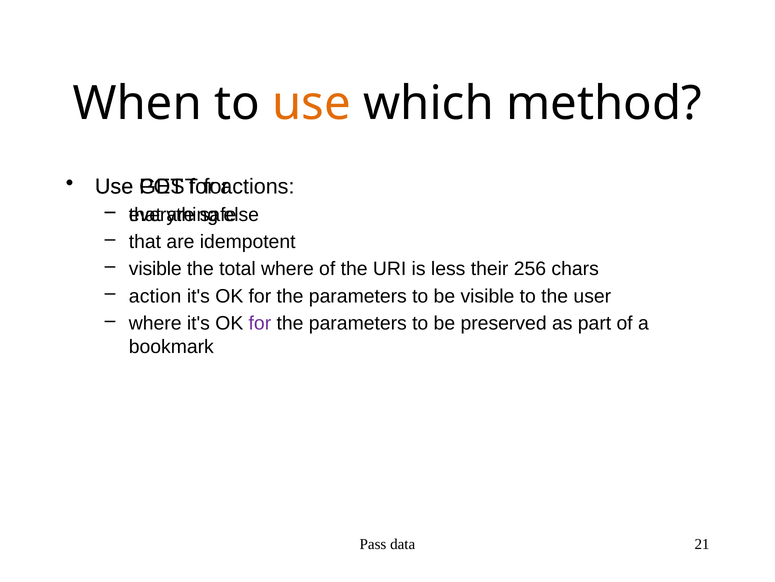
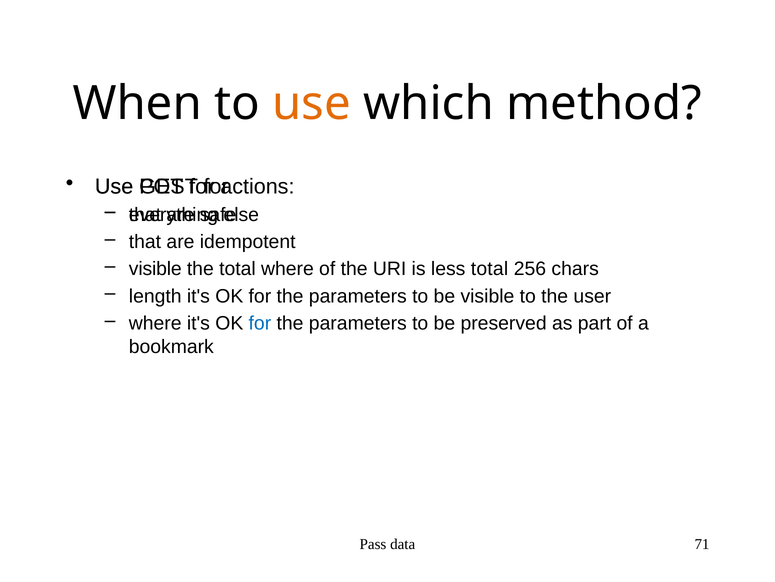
less their: their -> total
action: action -> length
for at (260, 323) colour: purple -> blue
21: 21 -> 71
